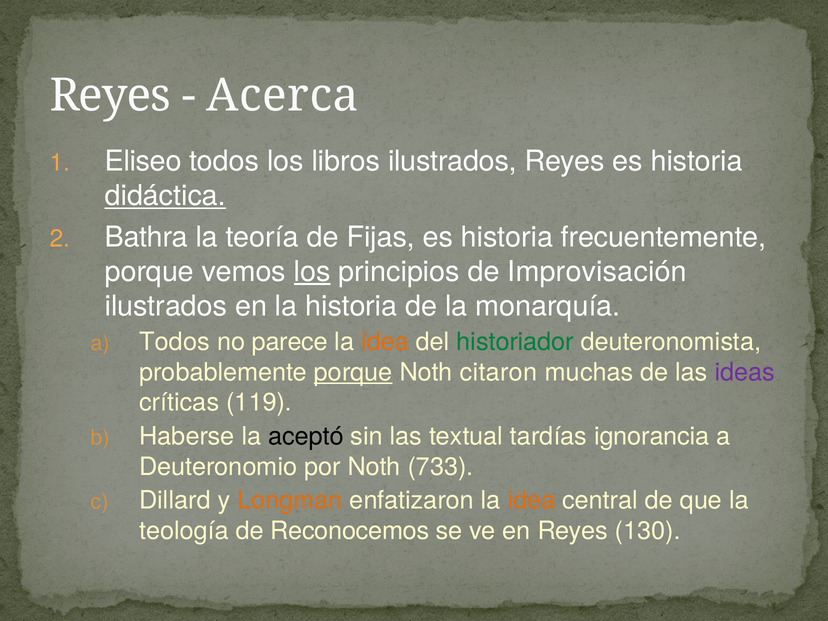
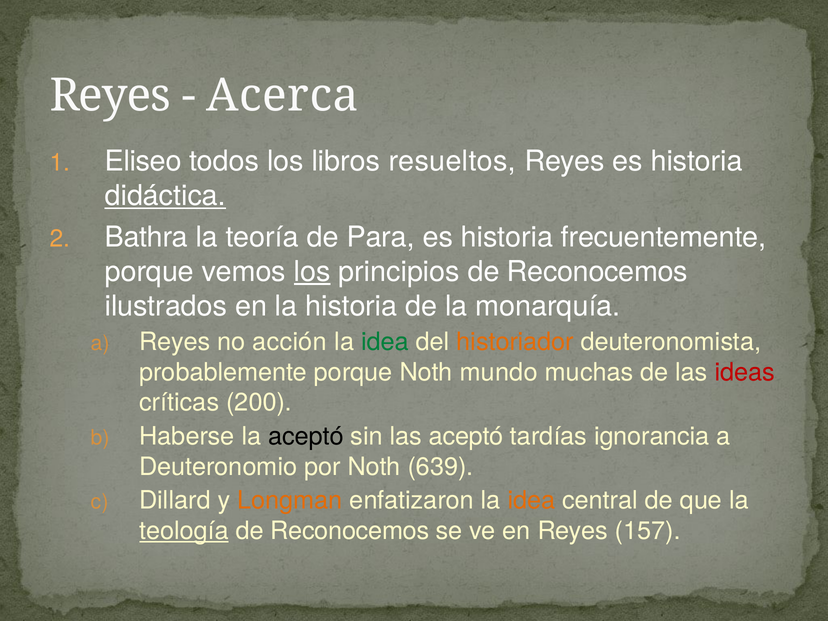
libros ilustrados: ilustrados -> resueltos
Fijas: Fijas -> Para
principios de Improvisación: Improvisación -> Reconocemos
a Todos: Todos -> Reyes
parece: parece -> acción
idea at (385, 342) colour: orange -> green
historiador colour: green -> orange
porque at (353, 372) underline: present -> none
citaron: citaron -> mundo
ideas colour: purple -> red
119: 119 -> 200
las textual: textual -> aceptó
733: 733 -> 639
teología underline: none -> present
130: 130 -> 157
